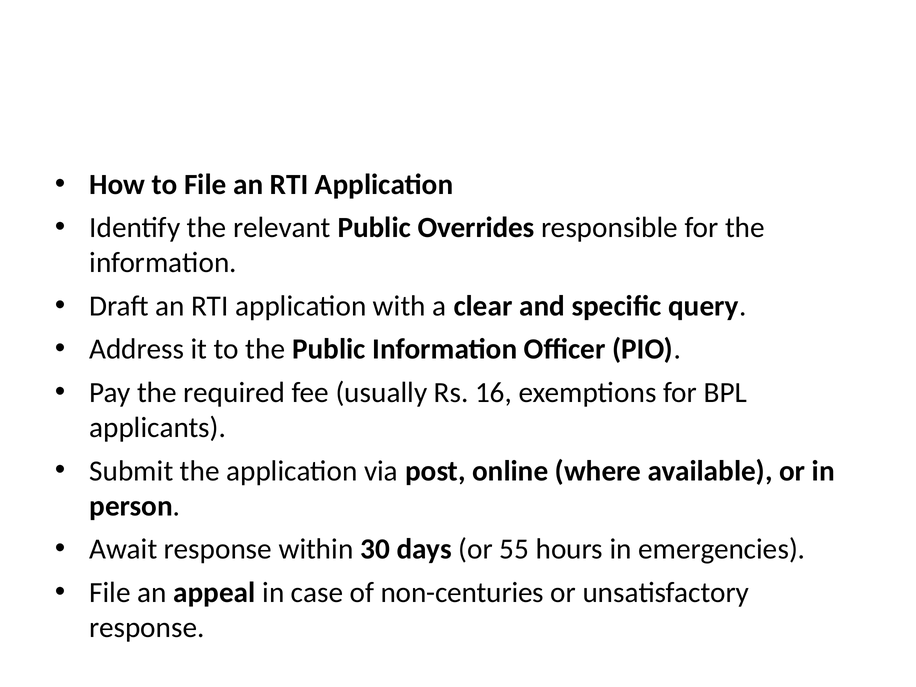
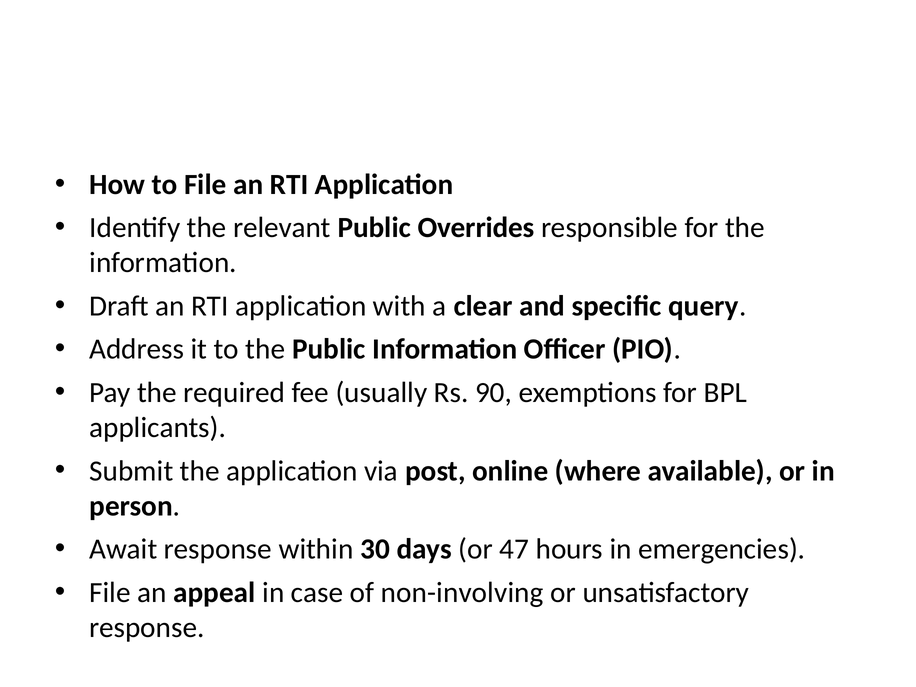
16: 16 -> 90
55: 55 -> 47
non-centuries: non-centuries -> non-involving
